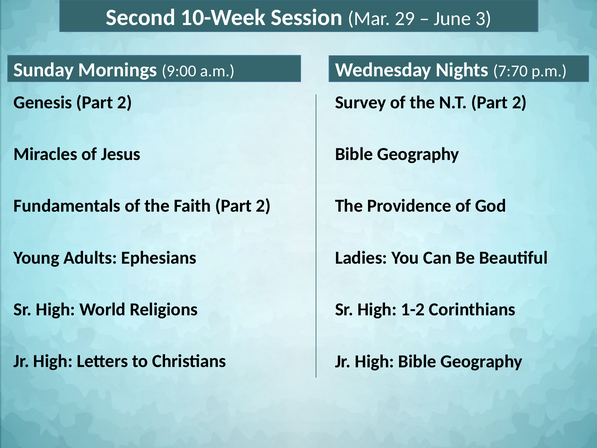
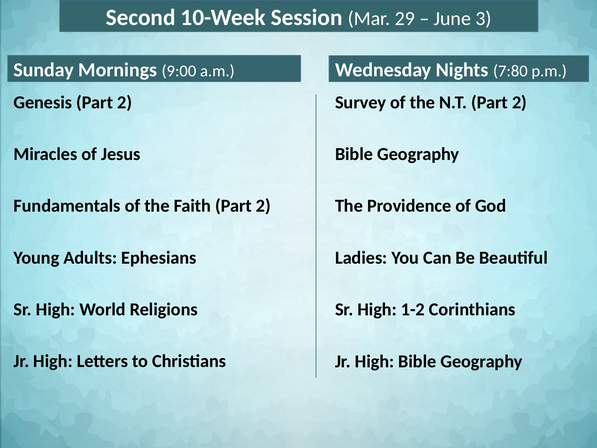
7:70: 7:70 -> 7:80
